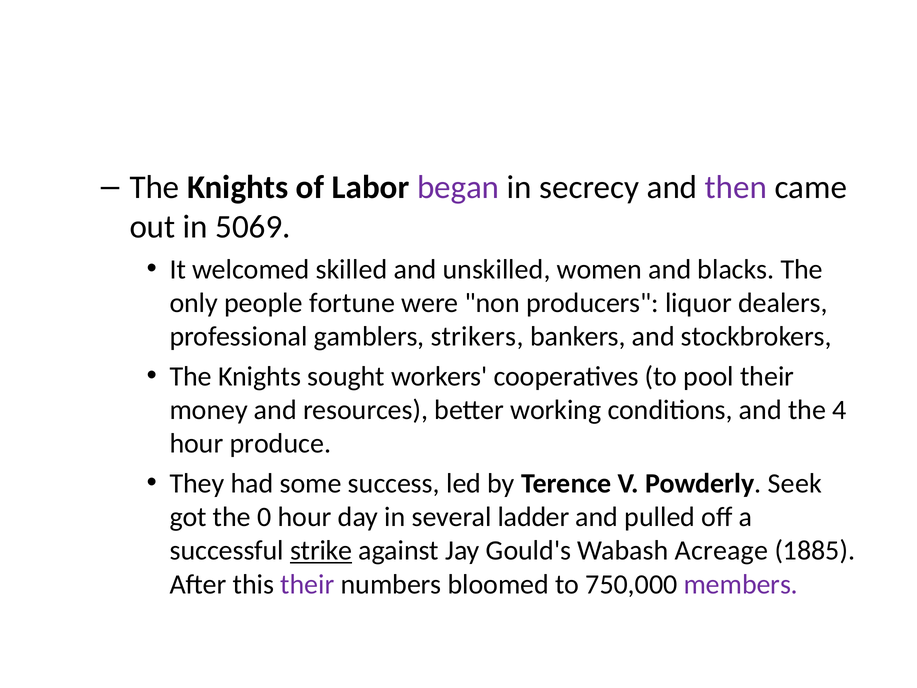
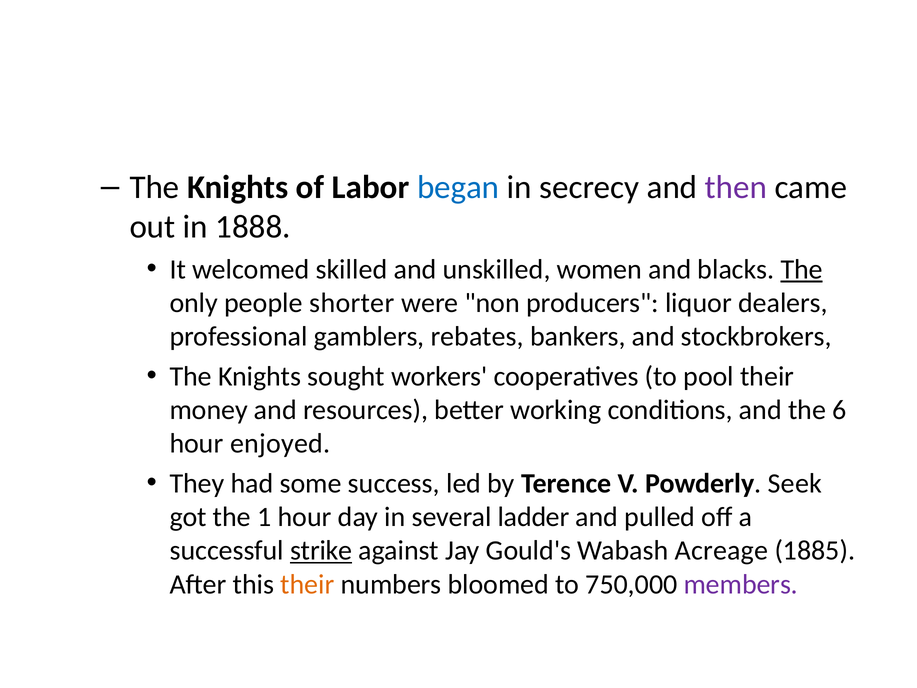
began colour: purple -> blue
5069: 5069 -> 1888
The at (802, 269) underline: none -> present
fortune: fortune -> shorter
strikers: strikers -> rebates
4: 4 -> 6
produce: produce -> enjoyed
0: 0 -> 1
their at (307, 584) colour: purple -> orange
